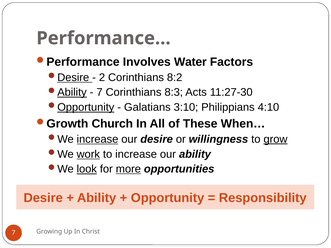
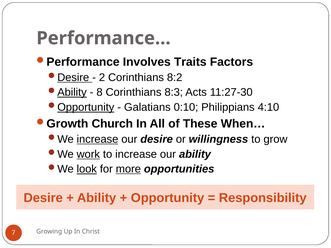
Water: Water -> Traits
7 at (100, 92): 7 -> 8
3:10: 3:10 -> 0:10
grow underline: present -> none
